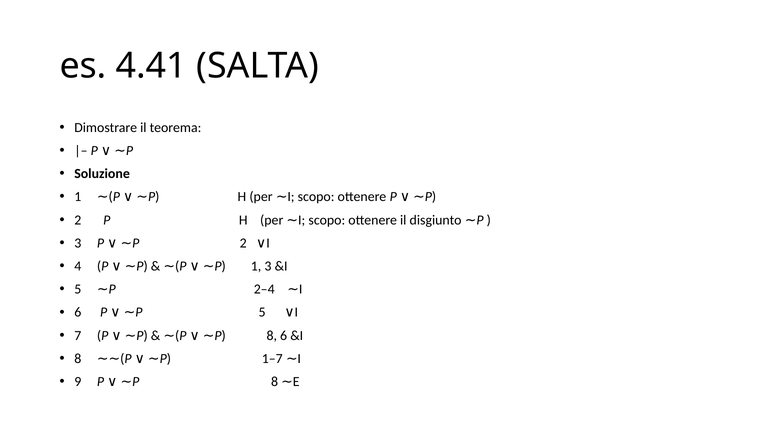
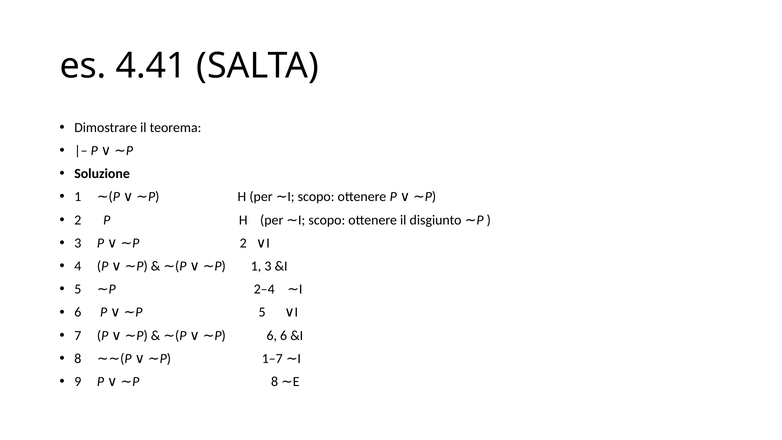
8 at (272, 335): 8 -> 6
